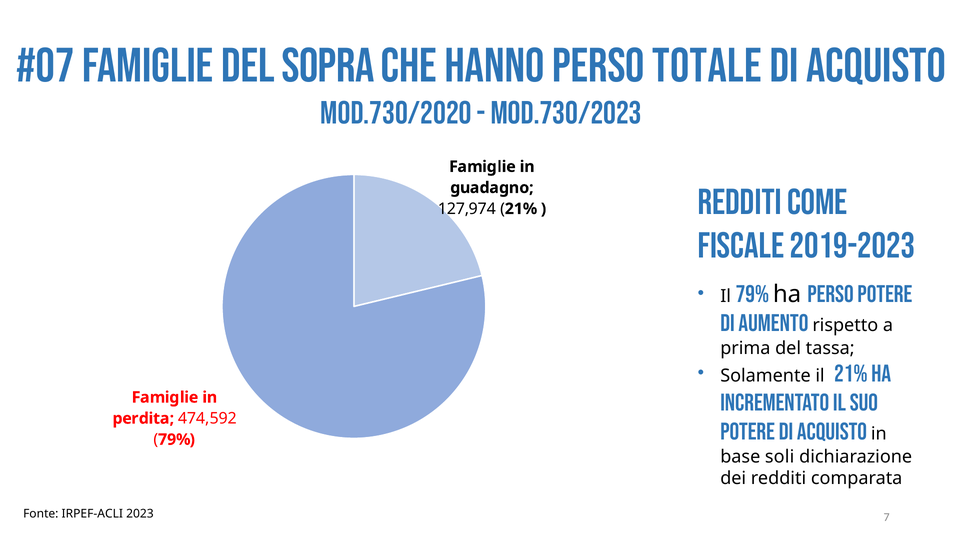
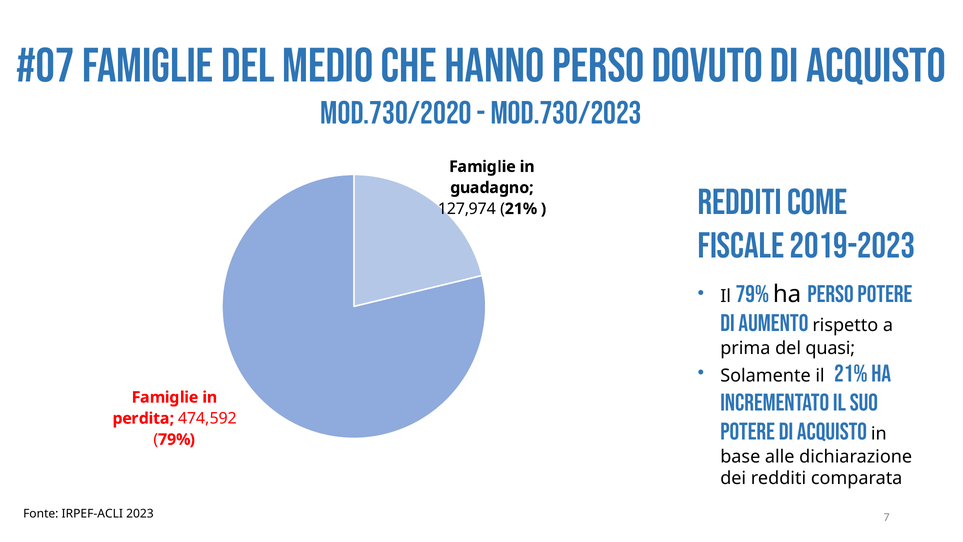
sopra: sopra -> medio
totale: totale -> dovuto
tassa: tassa -> quasi
soli: soli -> alle
